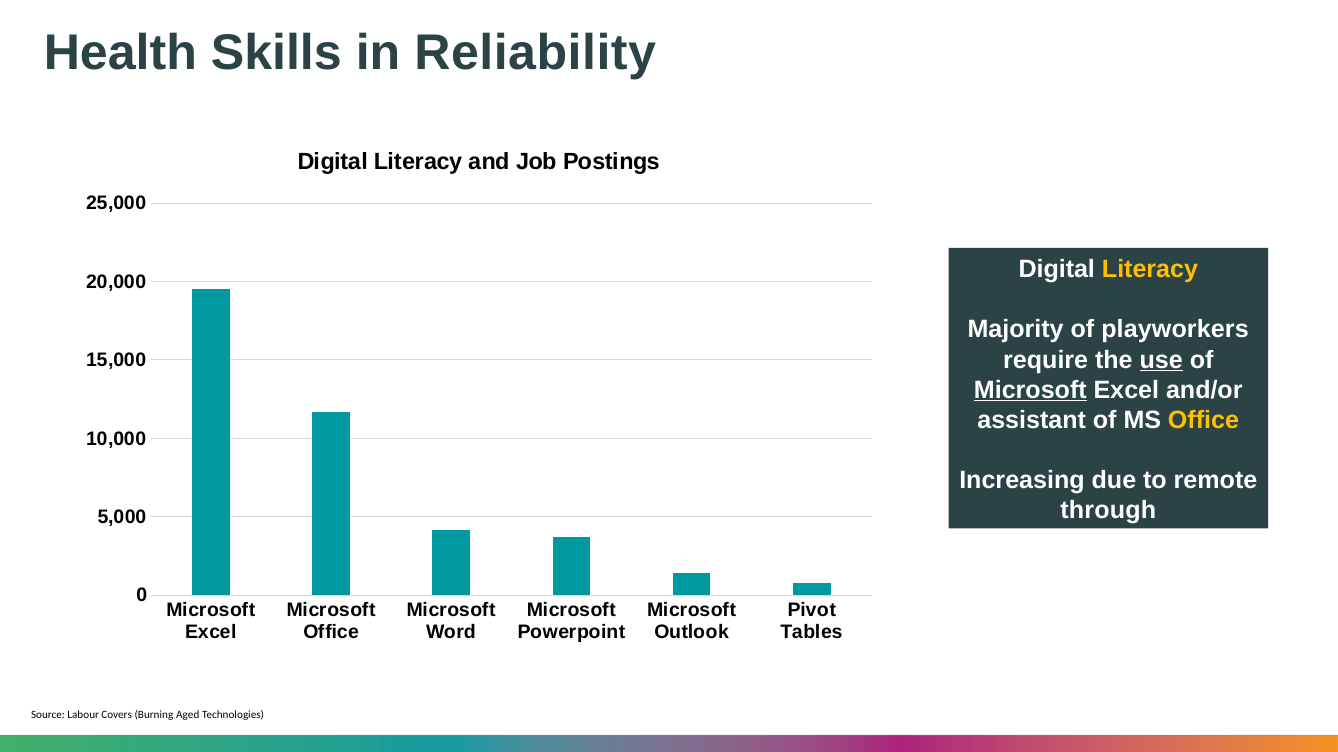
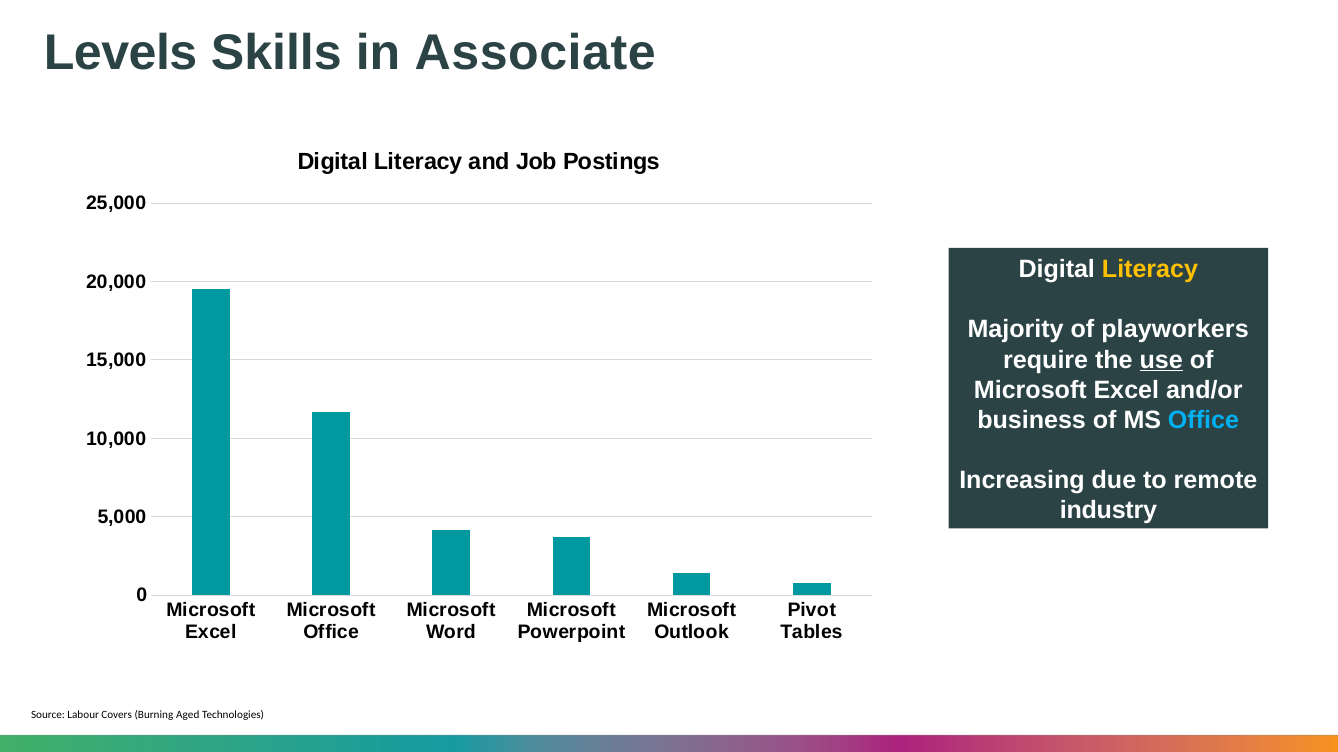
Health: Health -> Levels
Reliability: Reliability -> Associate
Microsoft at (1030, 390) underline: present -> none
assistant: assistant -> business
Office at (1204, 420) colour: yellow -> light blue
through: through -> industry
